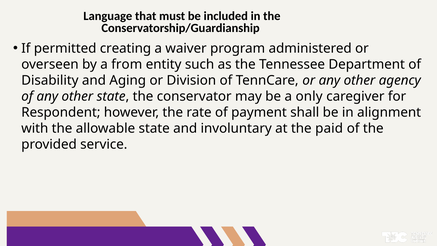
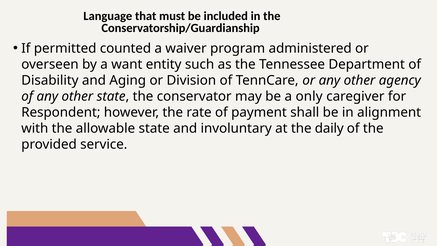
creating: creating -> counted
from: from -> want
paid: paid -> daily
